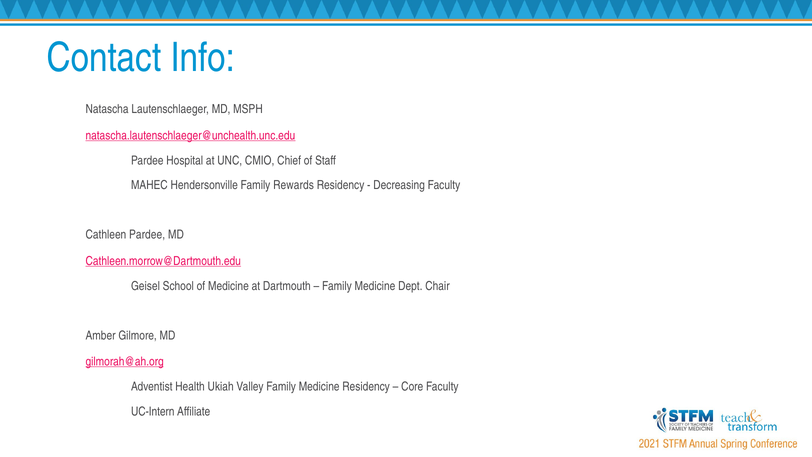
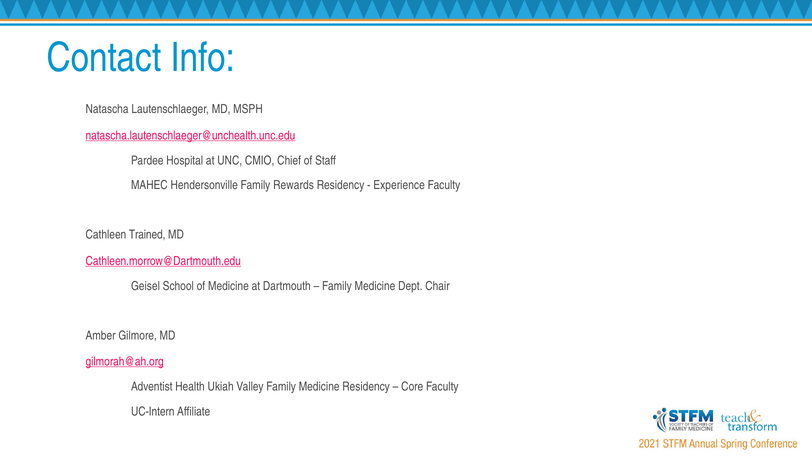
Decreasing: Decreasing -> Experience
Cathleen Pardee: Pardee -> Trained
